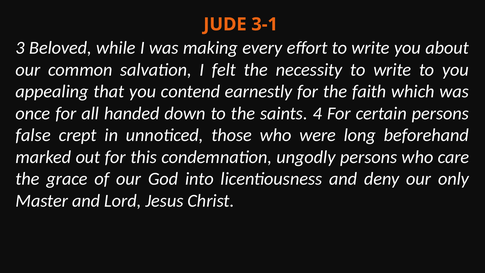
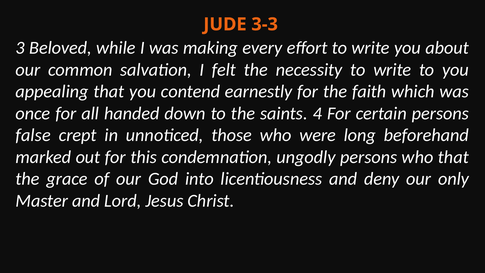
3-1: 3-1 -> 3-3
who care: care -> that
